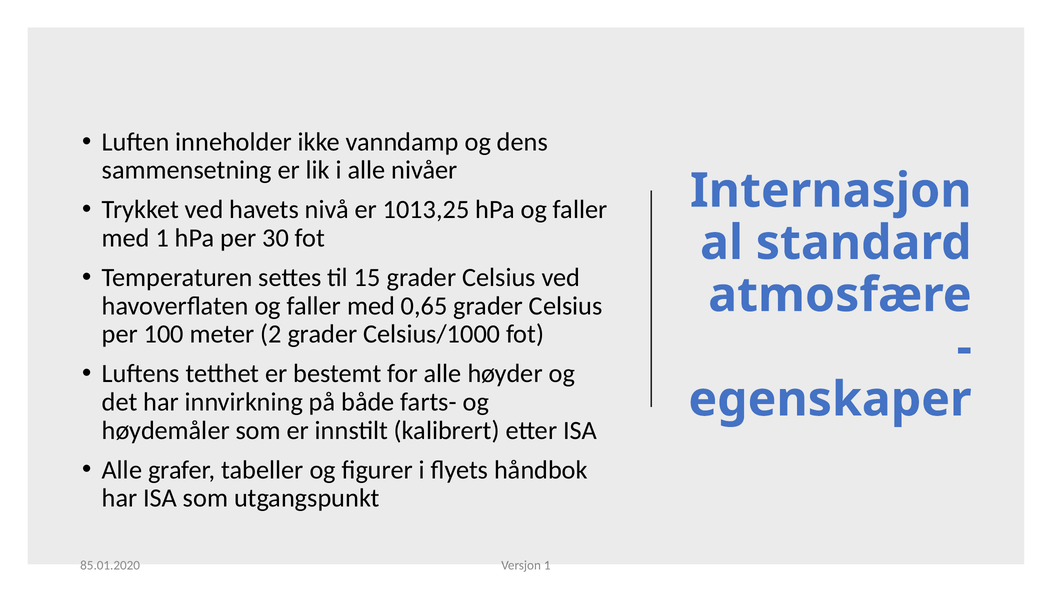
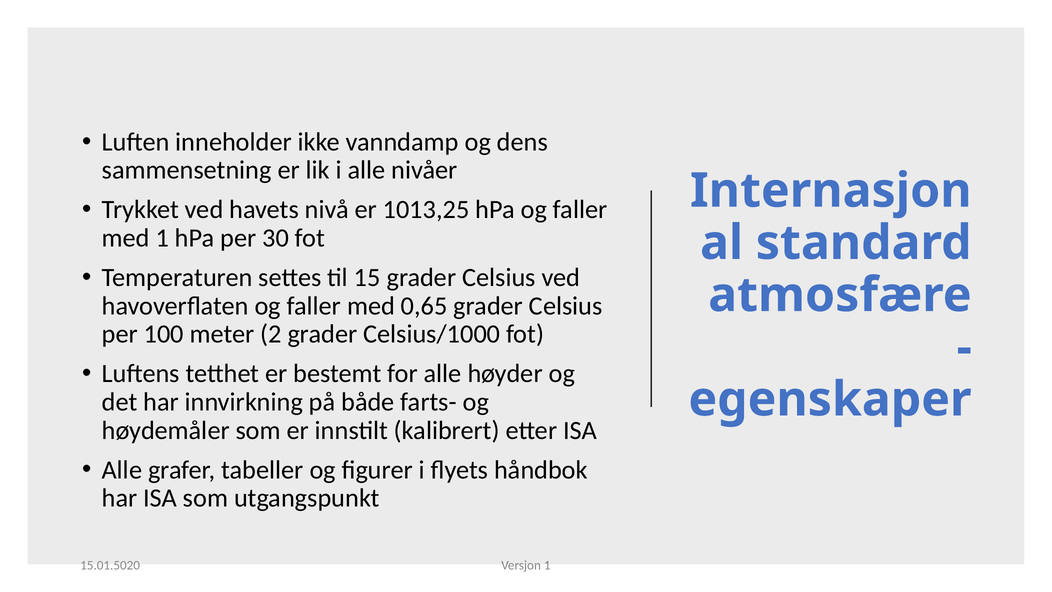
85.01.2020: 85.01.2020 -> 15.01.5020
